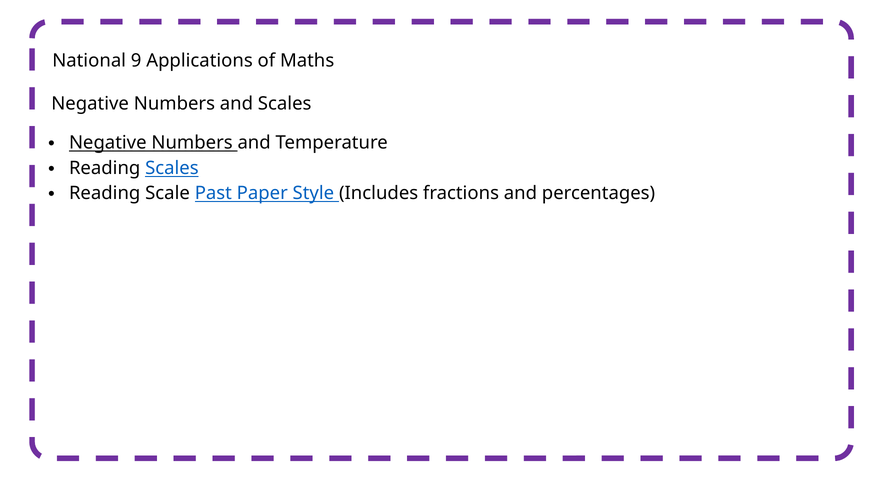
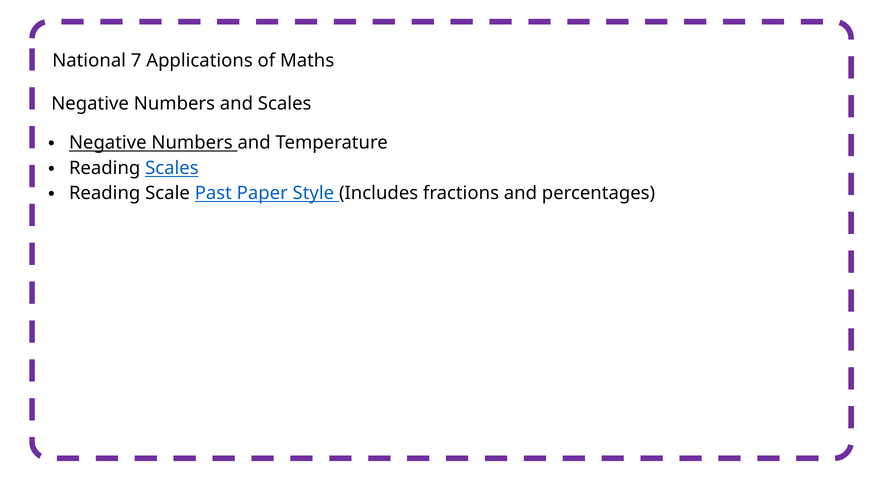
9: 9 -> 7
